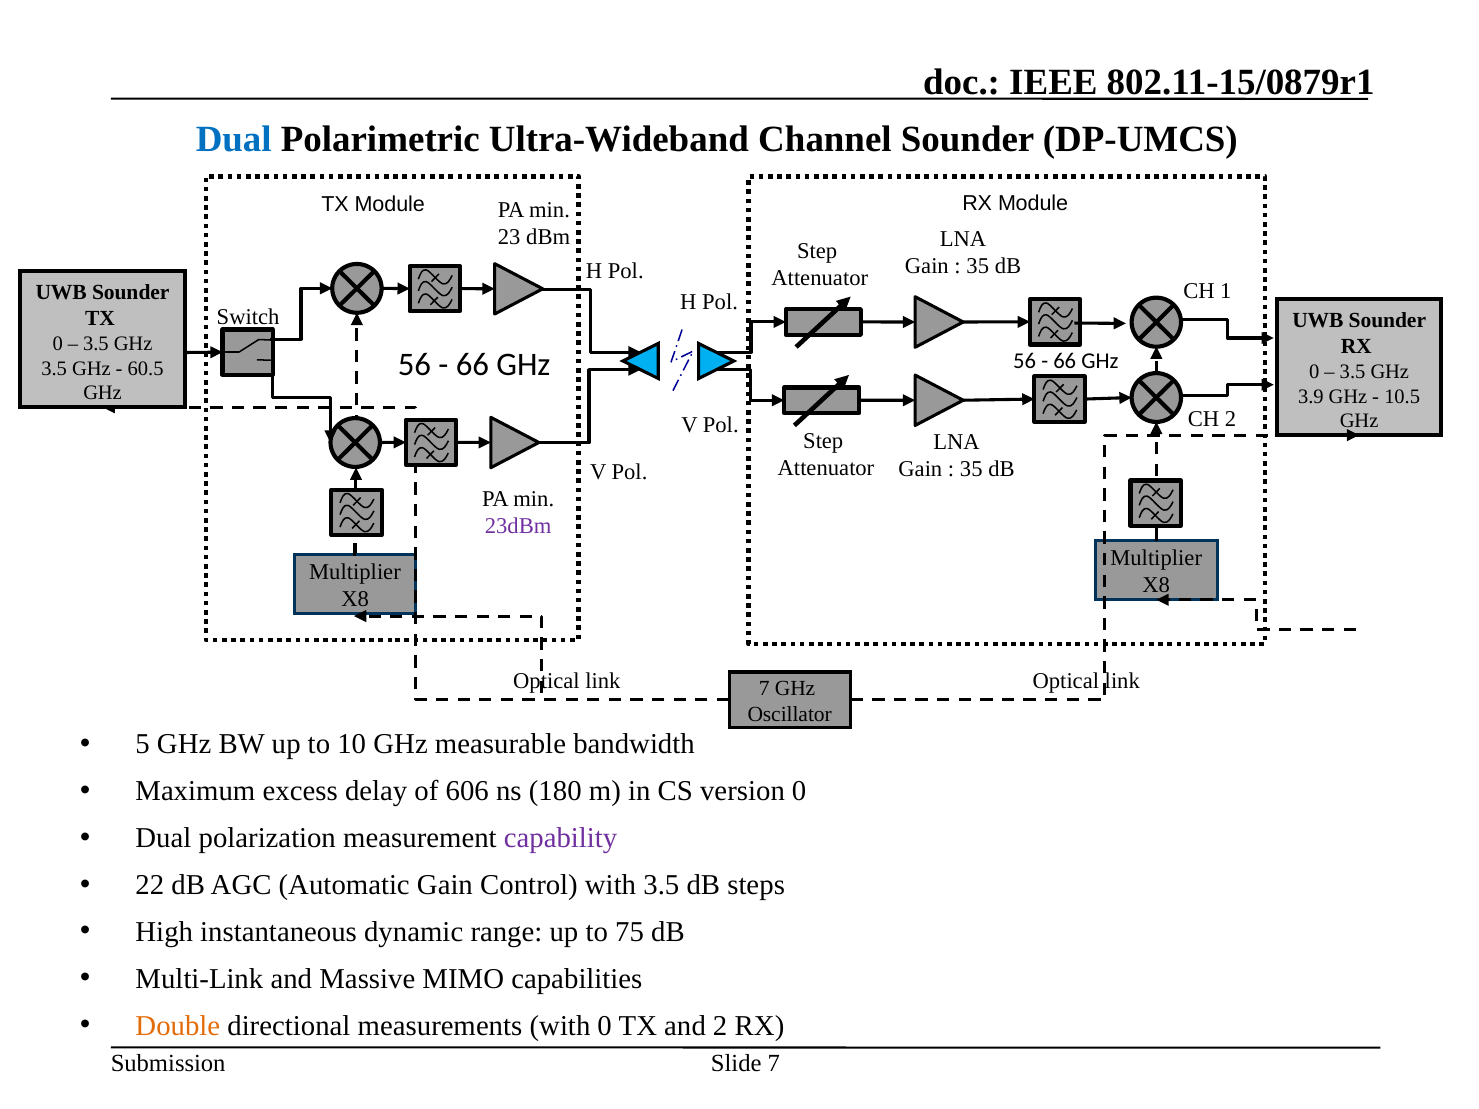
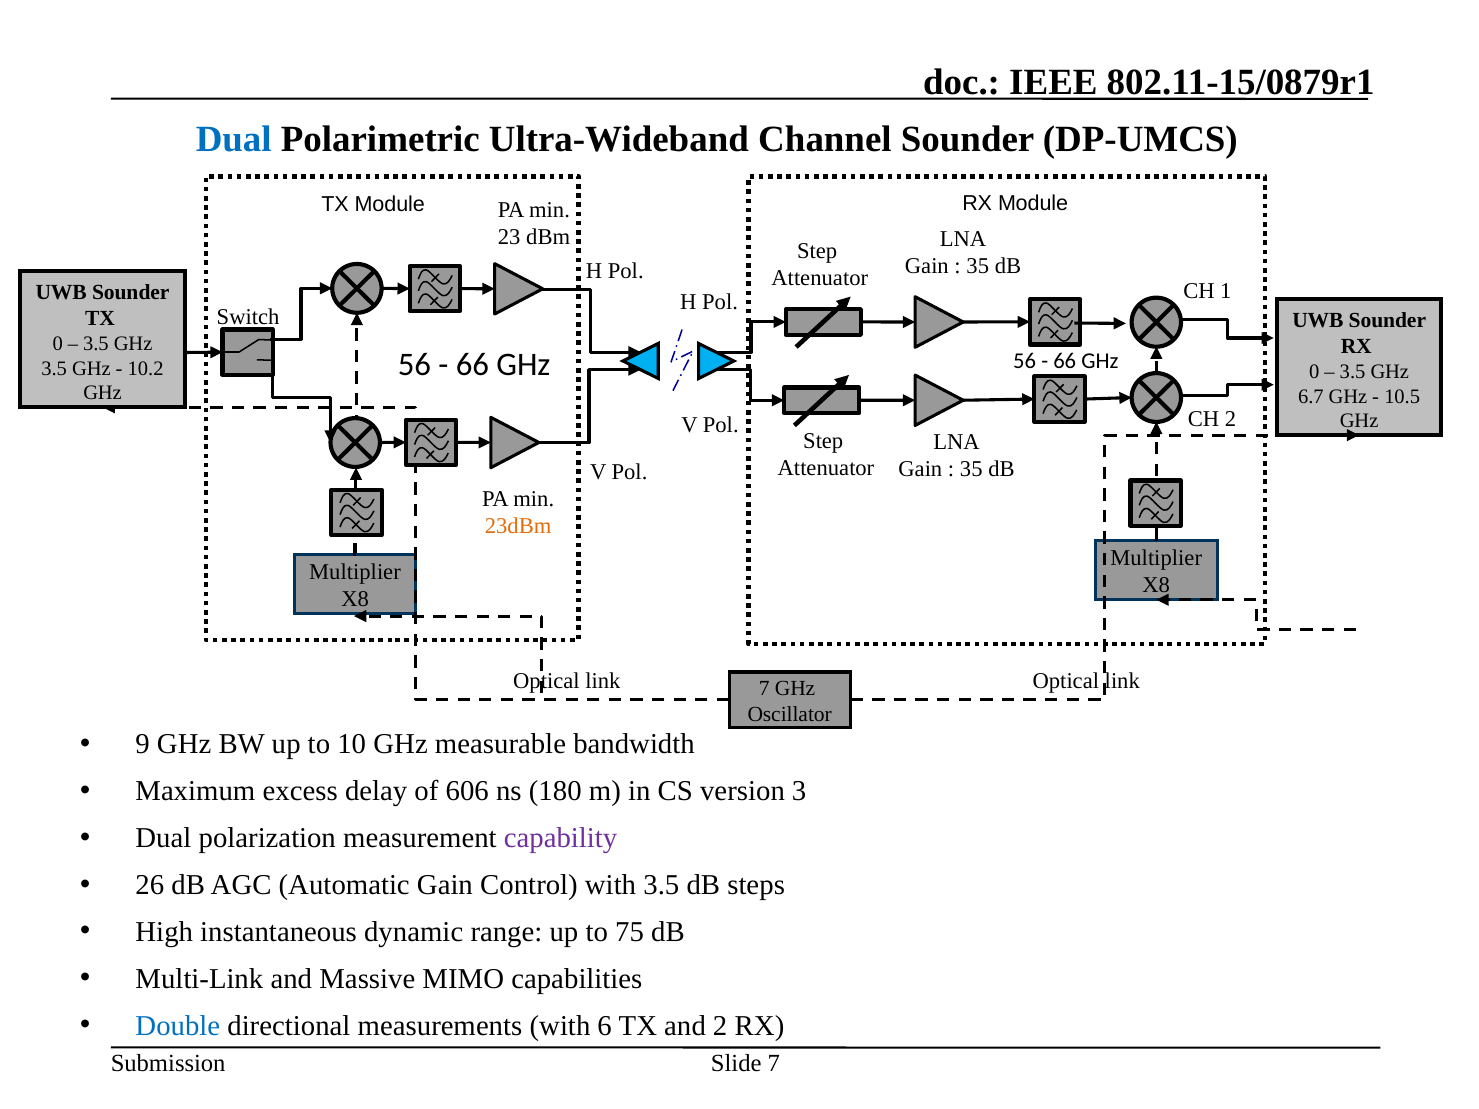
60.5: 60.5 -> 10.2
3.9: 3.9 -> 6.7
23dBm colour: purple -> orange
5: 5 -> 9
version 0: 0 -> 3
22: 22 -> 26
Double colour: orange -> blue
with 0: 0 -> 6
